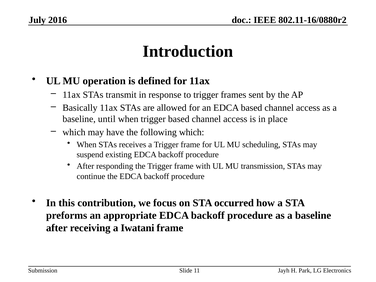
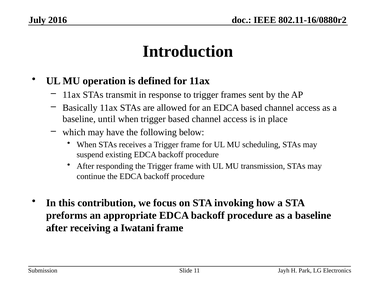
following which: which -> below
occurred: occurred -> invoking
